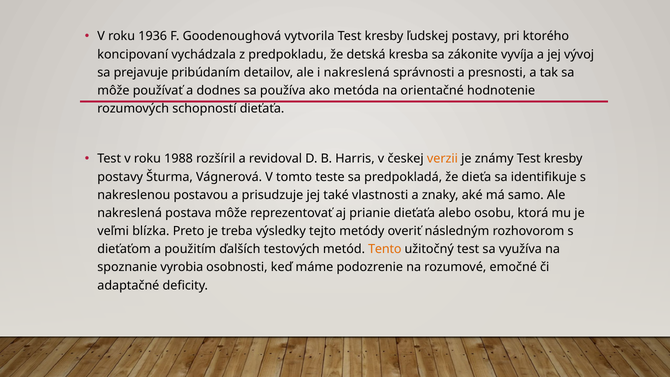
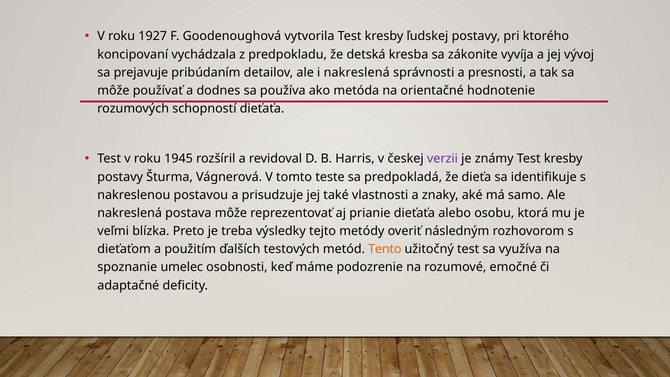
1936: 1936 -> 1927
1988: 1988 -> 1945
verzii colour: orange -> purple
vyrobia: vyrobia -> umelec
